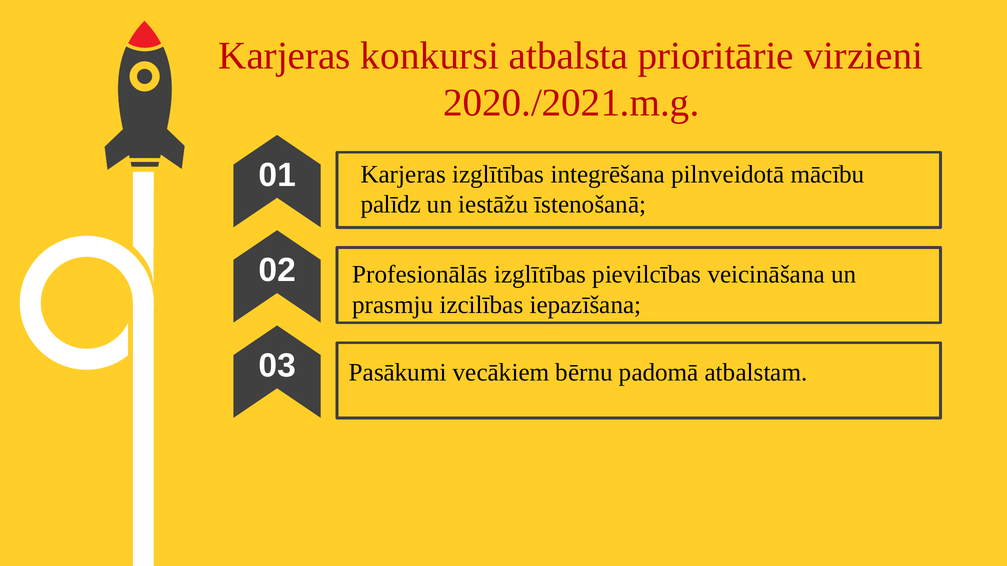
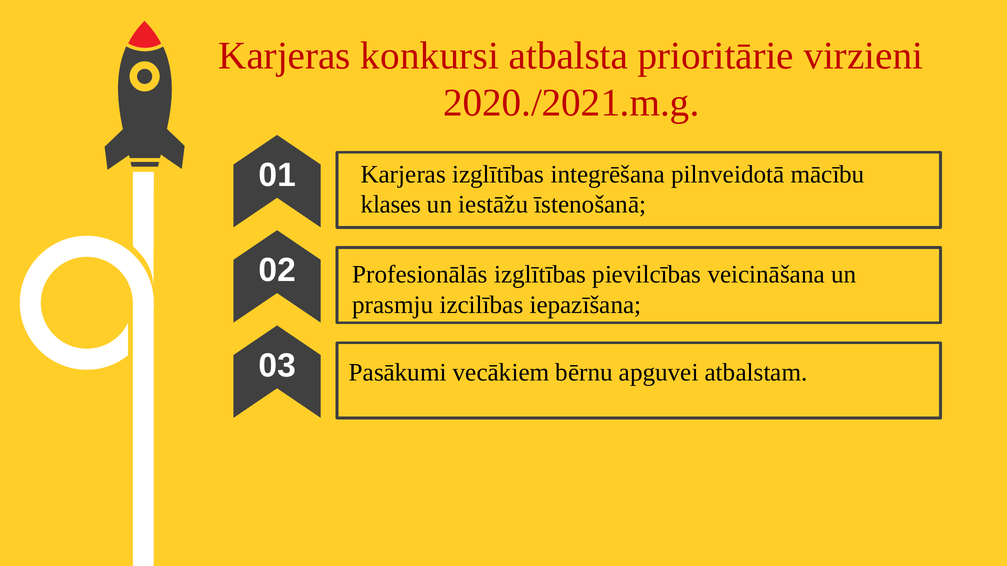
palīdz: palīdz -> klases
padomā: padomā -> apguvei
